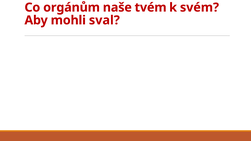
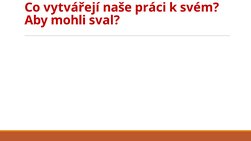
orgánům: orgánům -> vytvářejí
tvém: tvém -> práci
